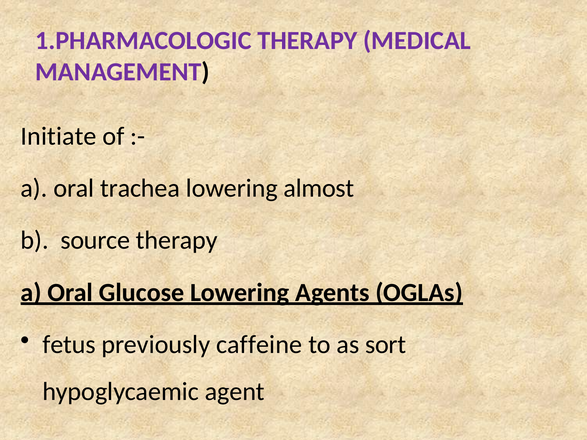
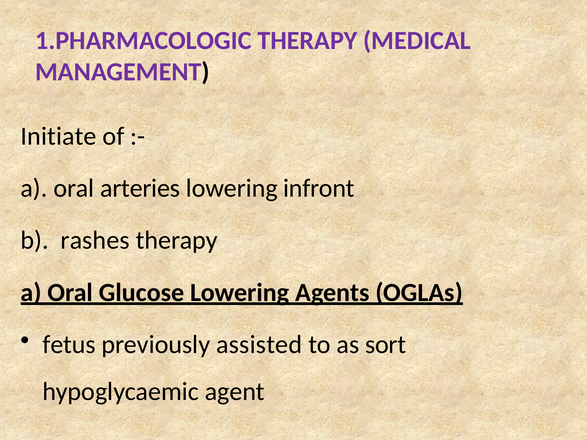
trachea: trachea -> arteries
almost: almost -> infront
source: source -> rashes
caffeine: caffeine -> assisted
